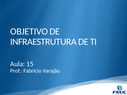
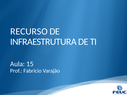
OBJETIVO: OBJETIVO -> RECURSO
